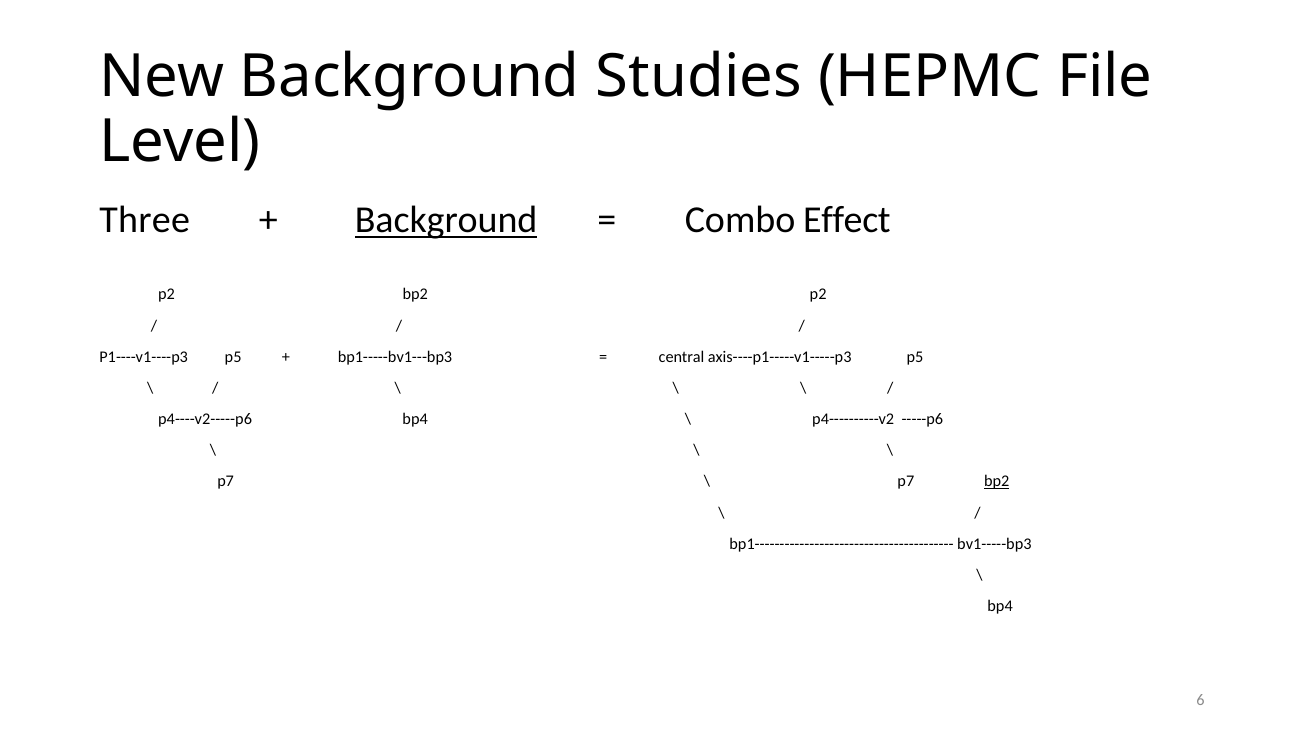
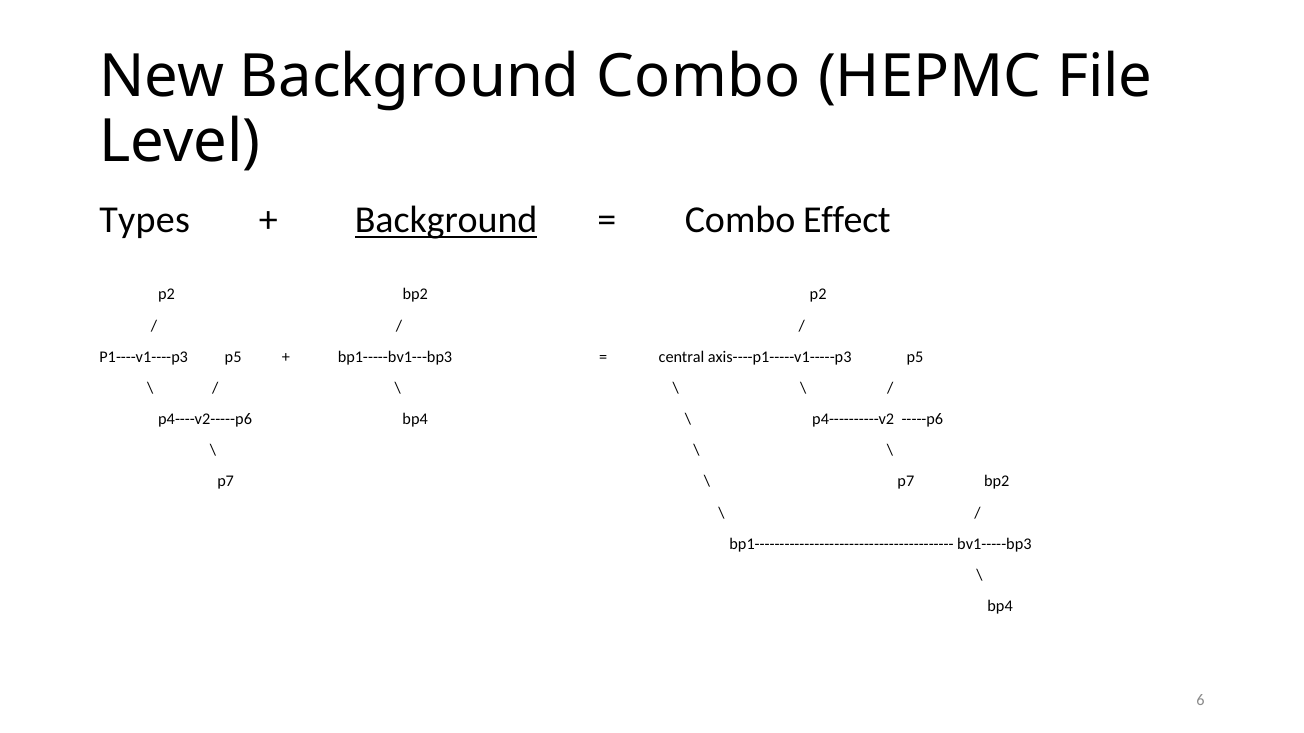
Background Studies: Studies -> Combo
Three: Three -> Types
bp2 at (997, 482) underline: present -> none
